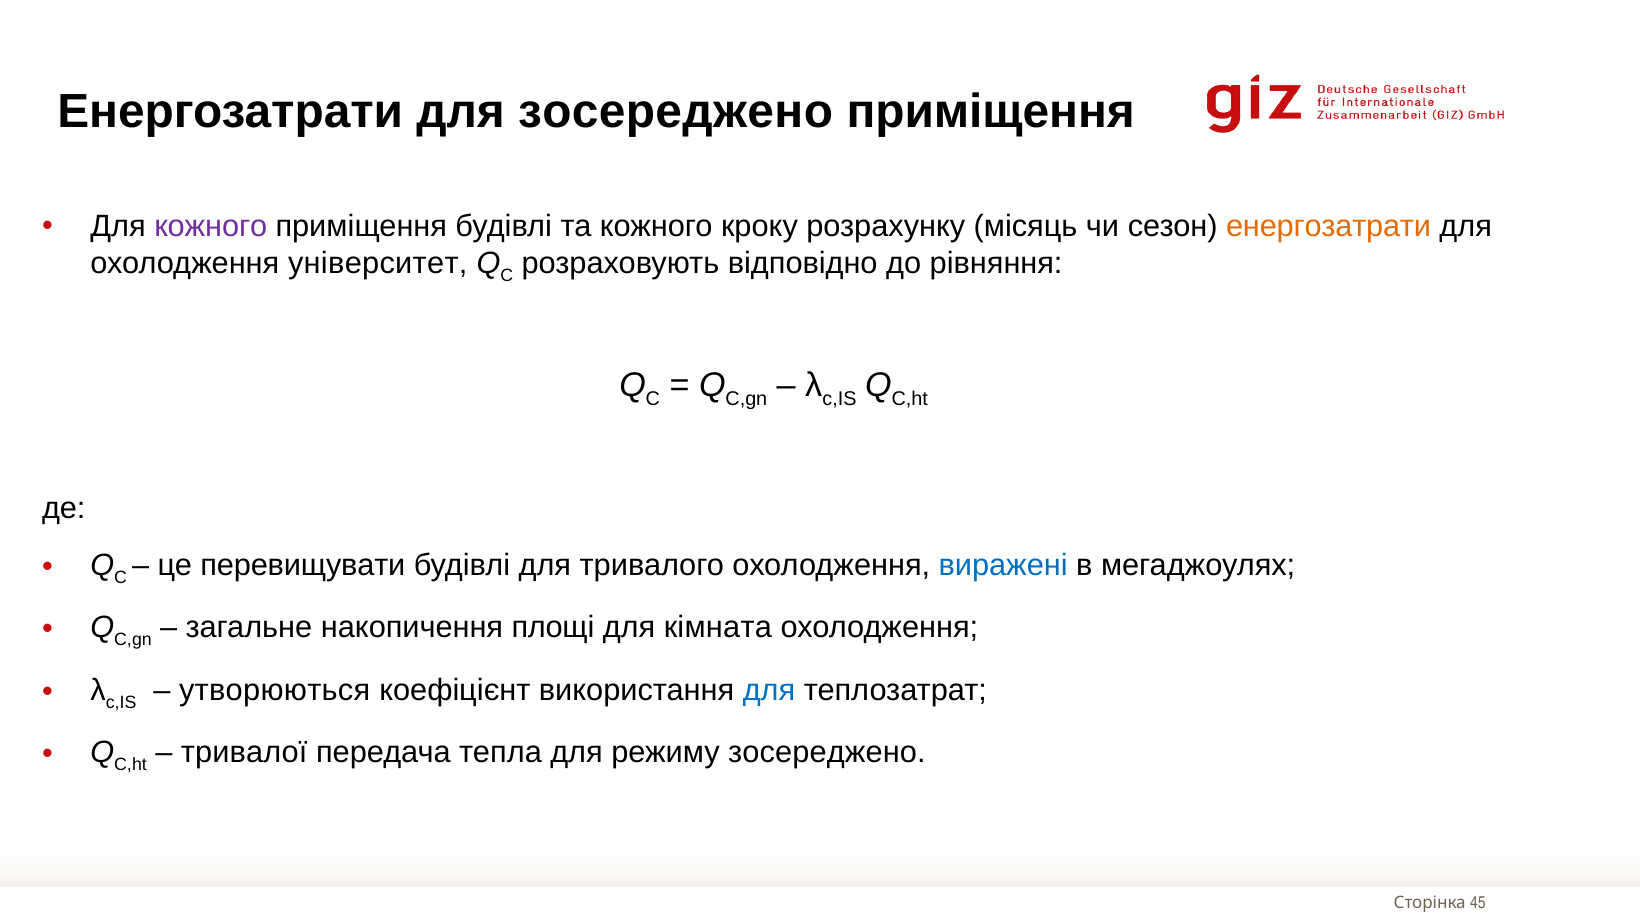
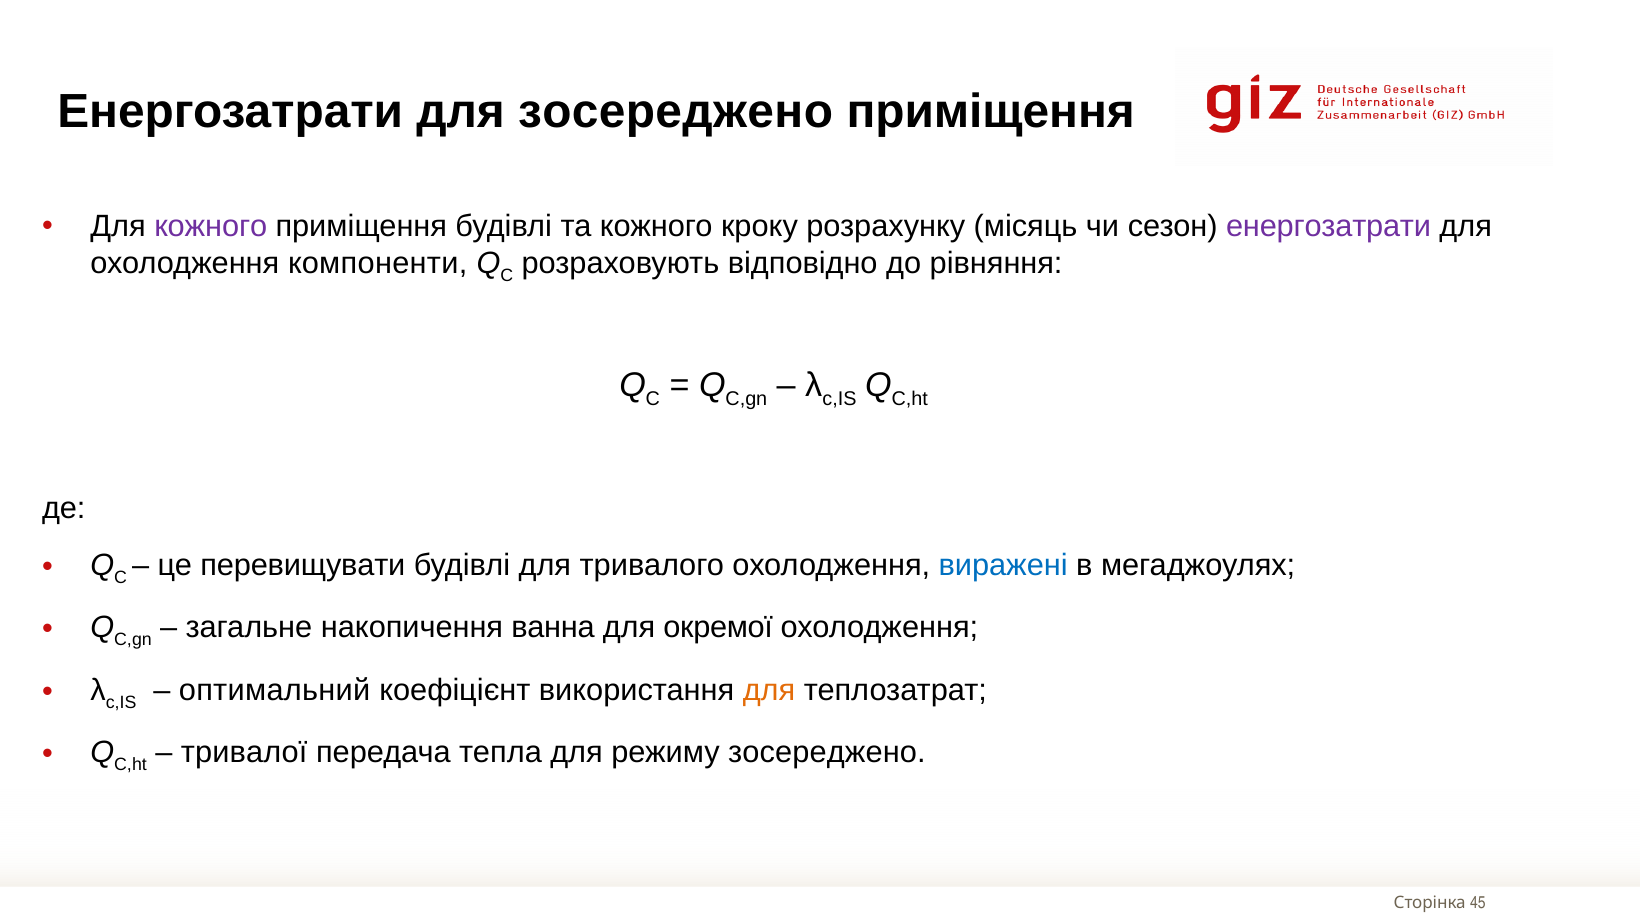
енергозатрати at (1329, 226) colour: orange -> purple
університет: університет -> компоненти
площі: площі -> ванна
кімната: кімната -> окремої
утворюються: утворюються -> оптимальний
для at (769, 690) colour: blue -> orange
